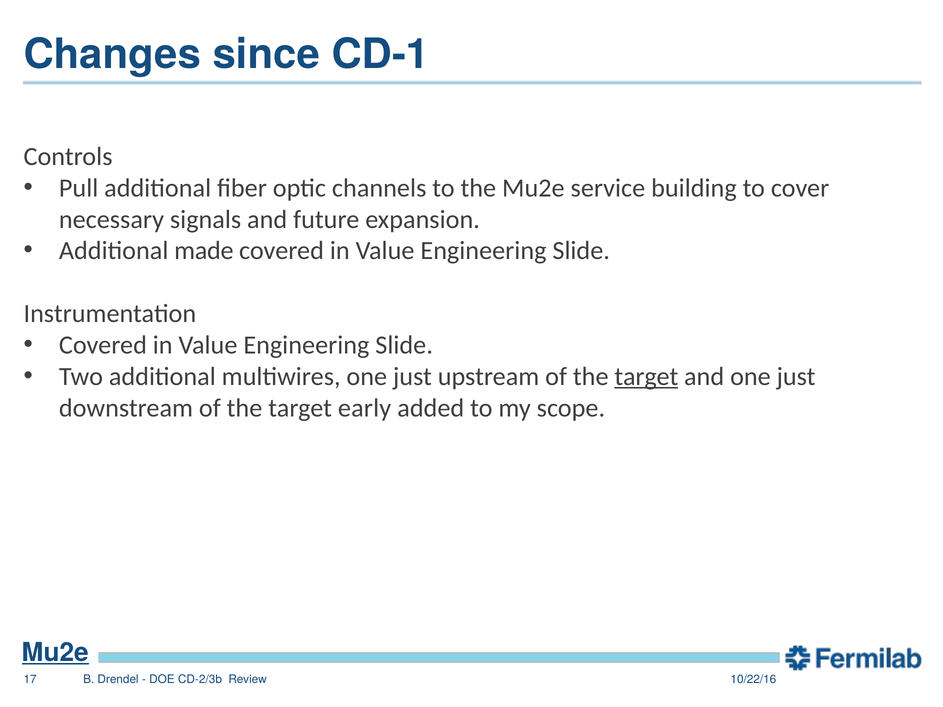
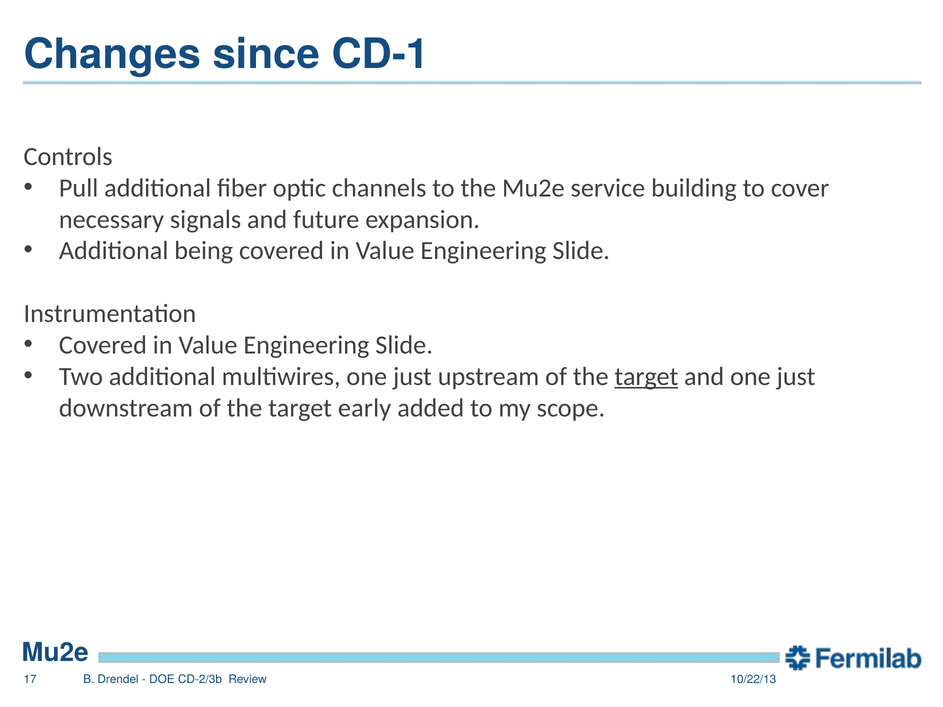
made: made -> being
Mu2e at (55, 653) underline: present -> none
10/22/16: 10/22/16 -> 10/22/13
